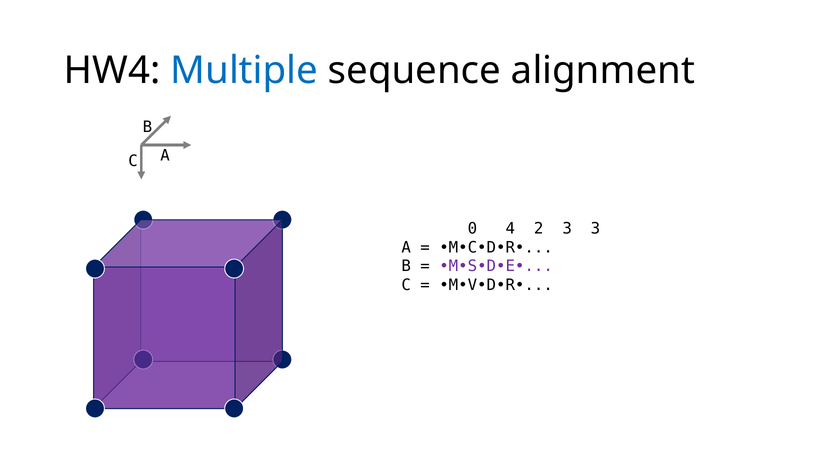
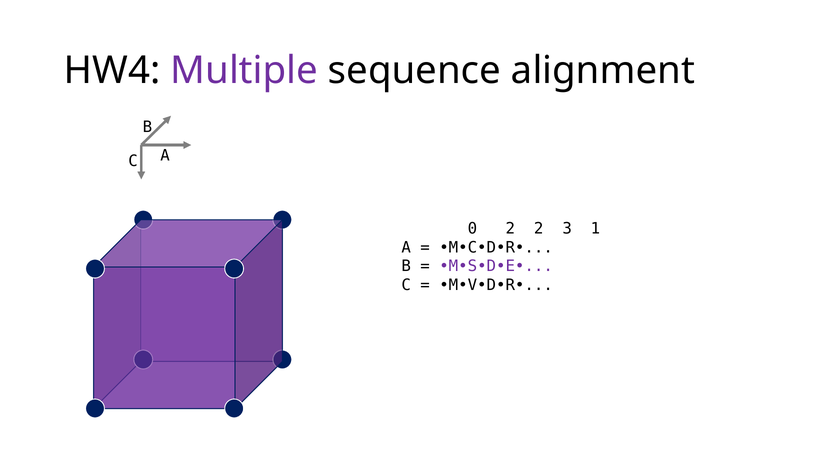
Multiple colour: blue -> purple
0 4: 4 -> 2
3 3: 3 -> 1
